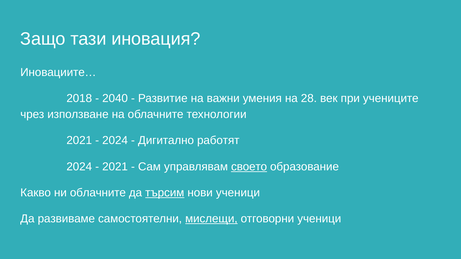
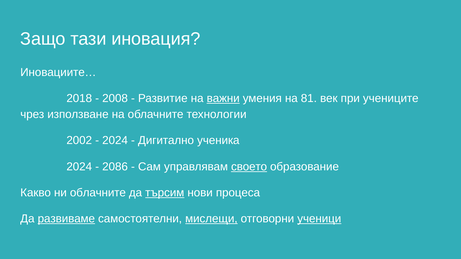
2040: 2040 -> 2008
важни underline: none -> present
28: 28 -> 81
2021 at (79, 141): 2021 -> 2002
работят: работят -> ученика
2021 at (115, 167): 2021 -> 2086
нови ученици: ученици -> процеса
развиваме underline: none -> present
ученици at (319, 219) underline: none -> present
